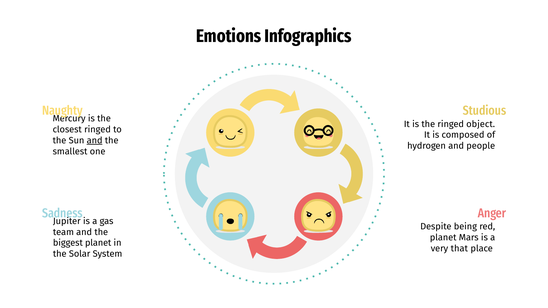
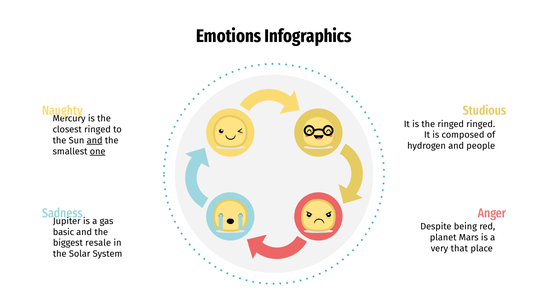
ringed object: object -> ringed
one underline: none -> present
team: team -> basic
biggest planet: planet -> resale
